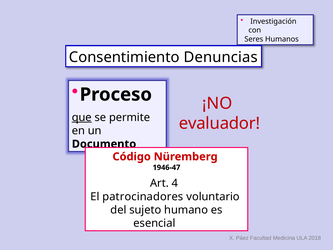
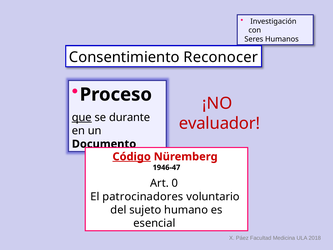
Denuncias: Denuncias -> Reconocer
permite: permite -> durante
Código underline: none -> present
4: 4 -> 0
